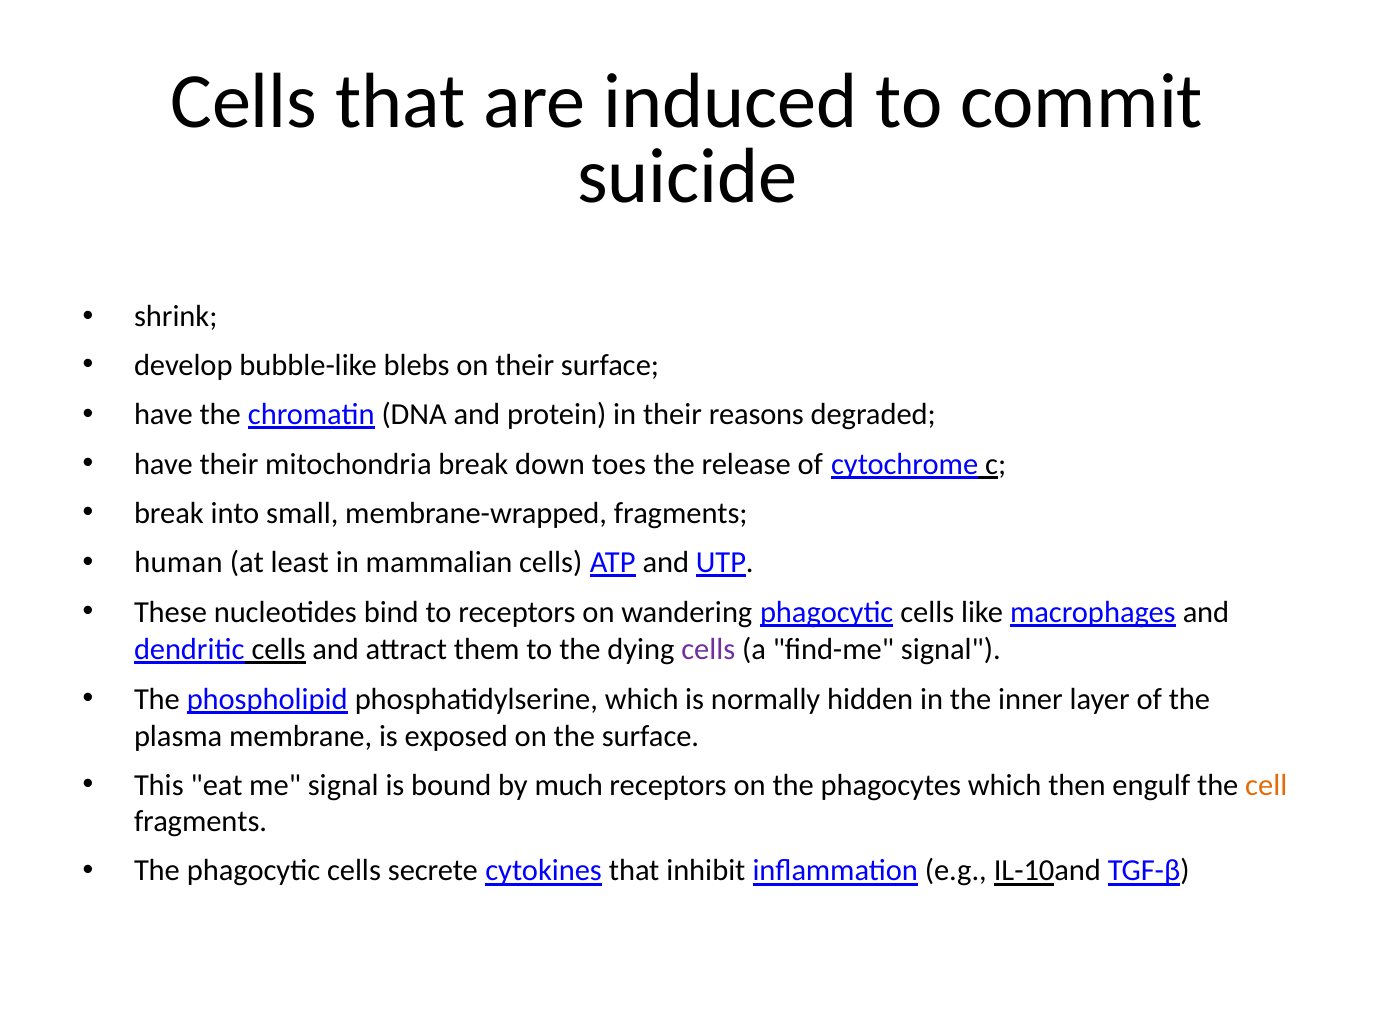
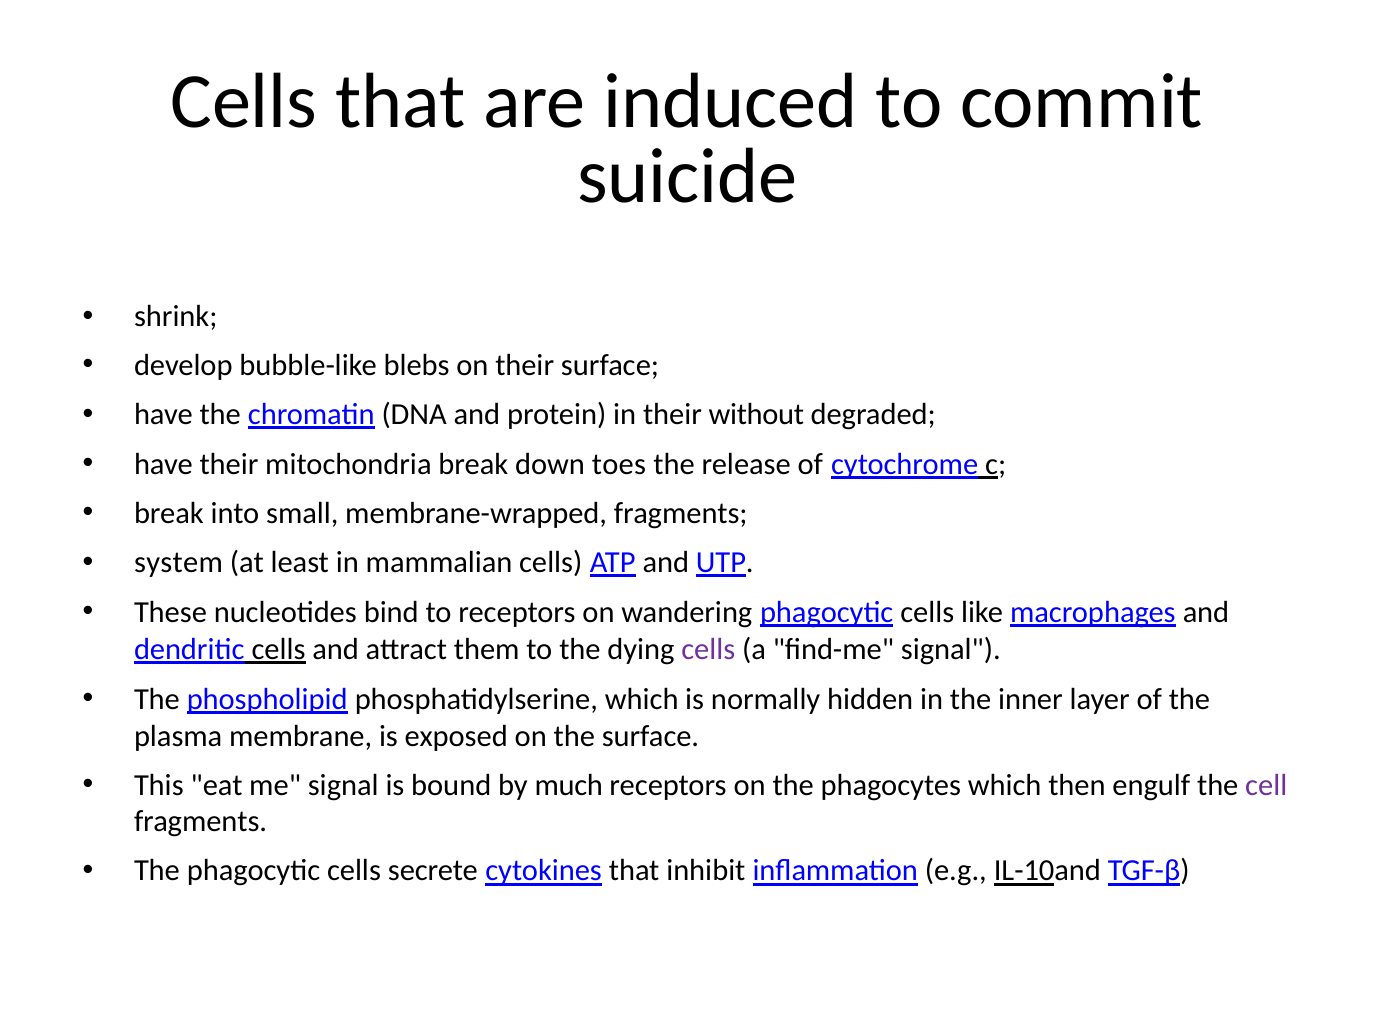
reasons: reasons -> without
human: human -> system
cell colour: orange -> purple
